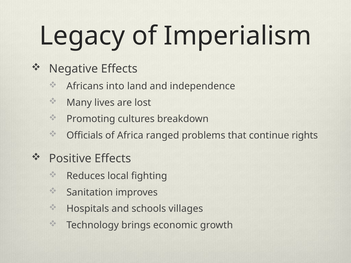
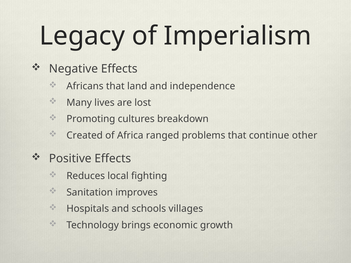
Africans into: into -> that
Officials: Officials -> Created
rights: rights -> other
